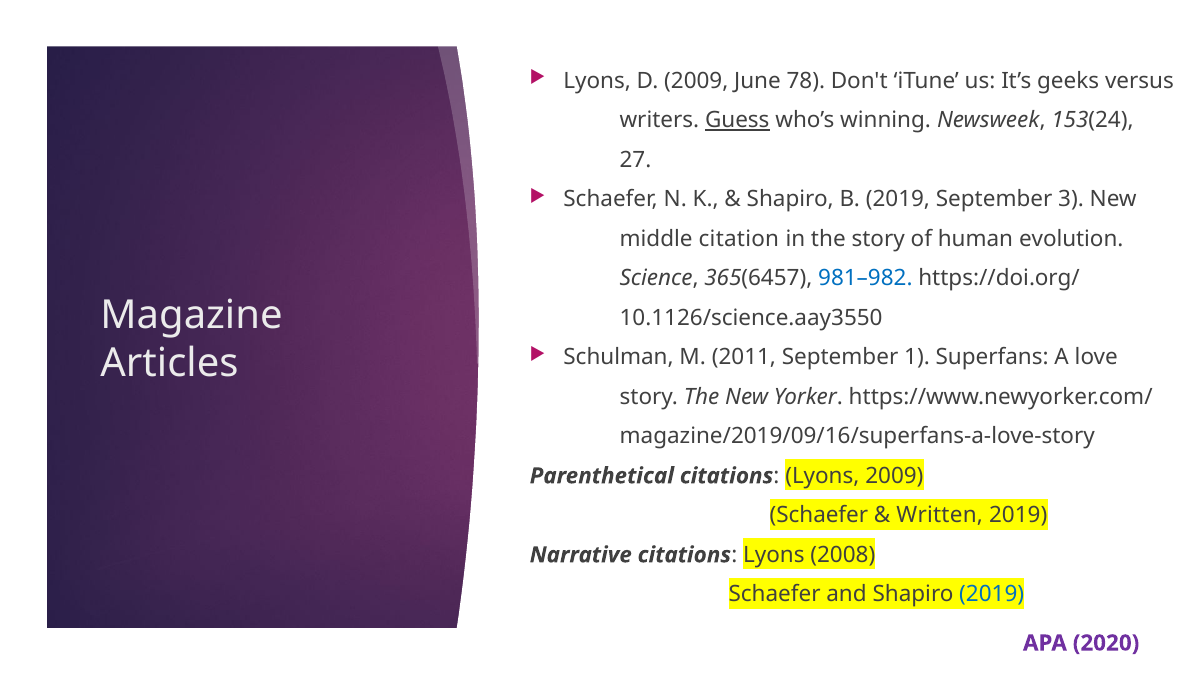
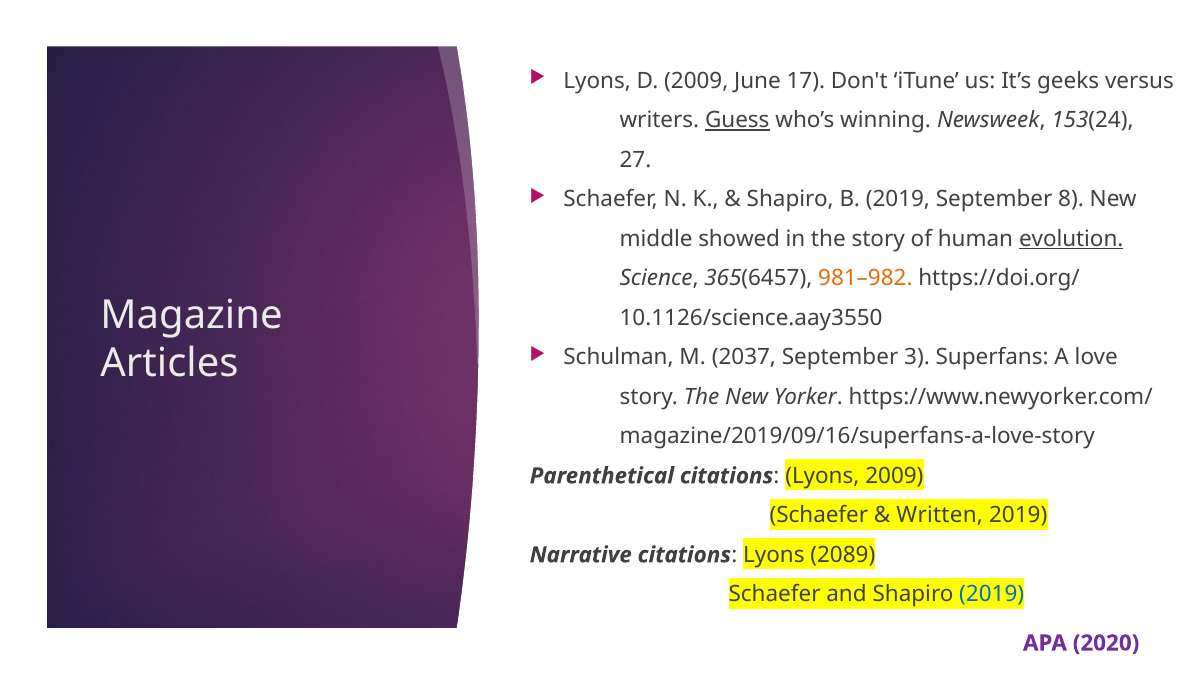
78: 78 -> 17
3: 3 -> 8
citation: citation -> showed
evolution underline: none -> present
981–982 colour: blue -> orange
2011: 2011 -> 2037
1: 1 -> 3
2008: 2008 -> 2089
